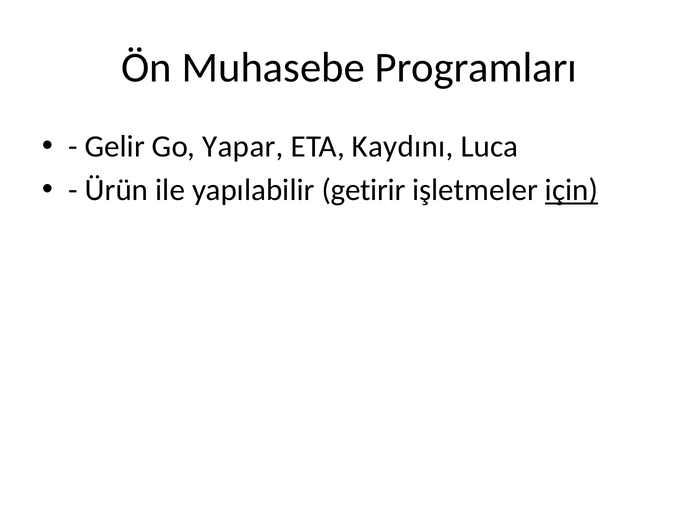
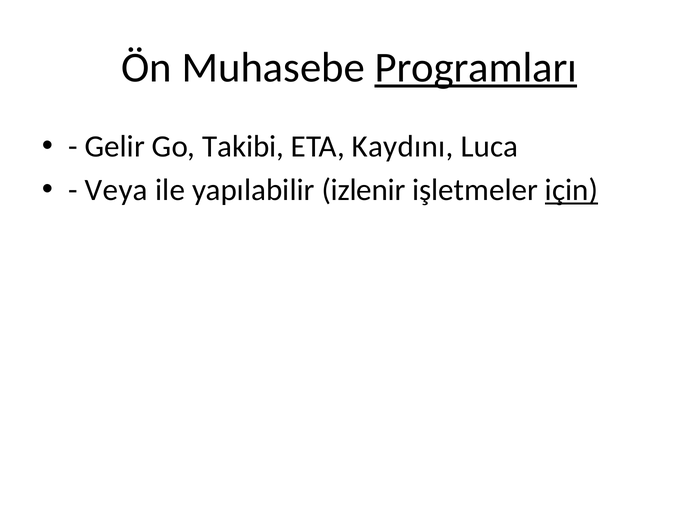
Programları underline: none -> present
Yapar: Yapar -> Takibi
Ürün: Ürün -> Veya
getirir: getirir -> izlenir
